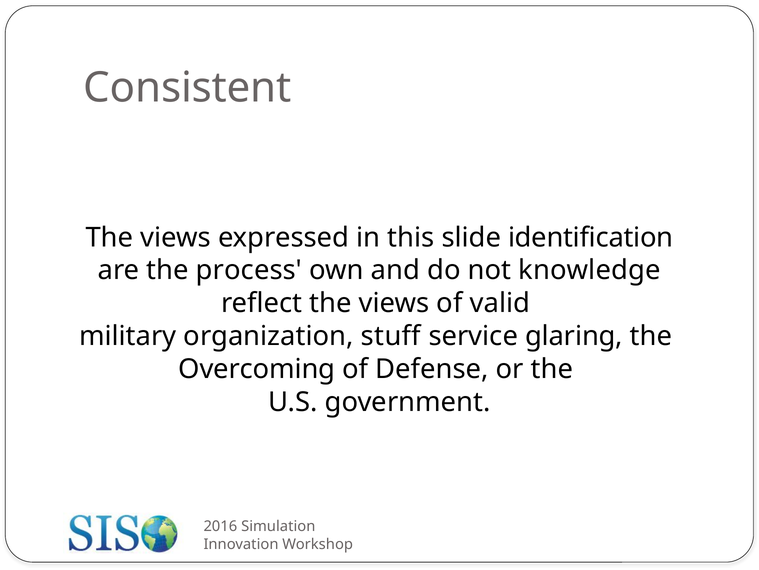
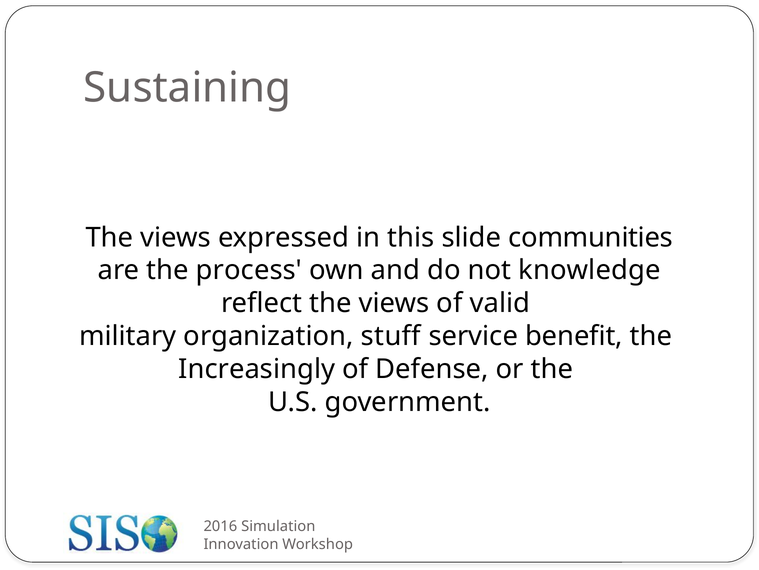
Consistent: Consistent -> Sustaining
identification: identification -> communities
glaring: glaring -> benefit
Overcoming: Overcoming -> Increasingly
